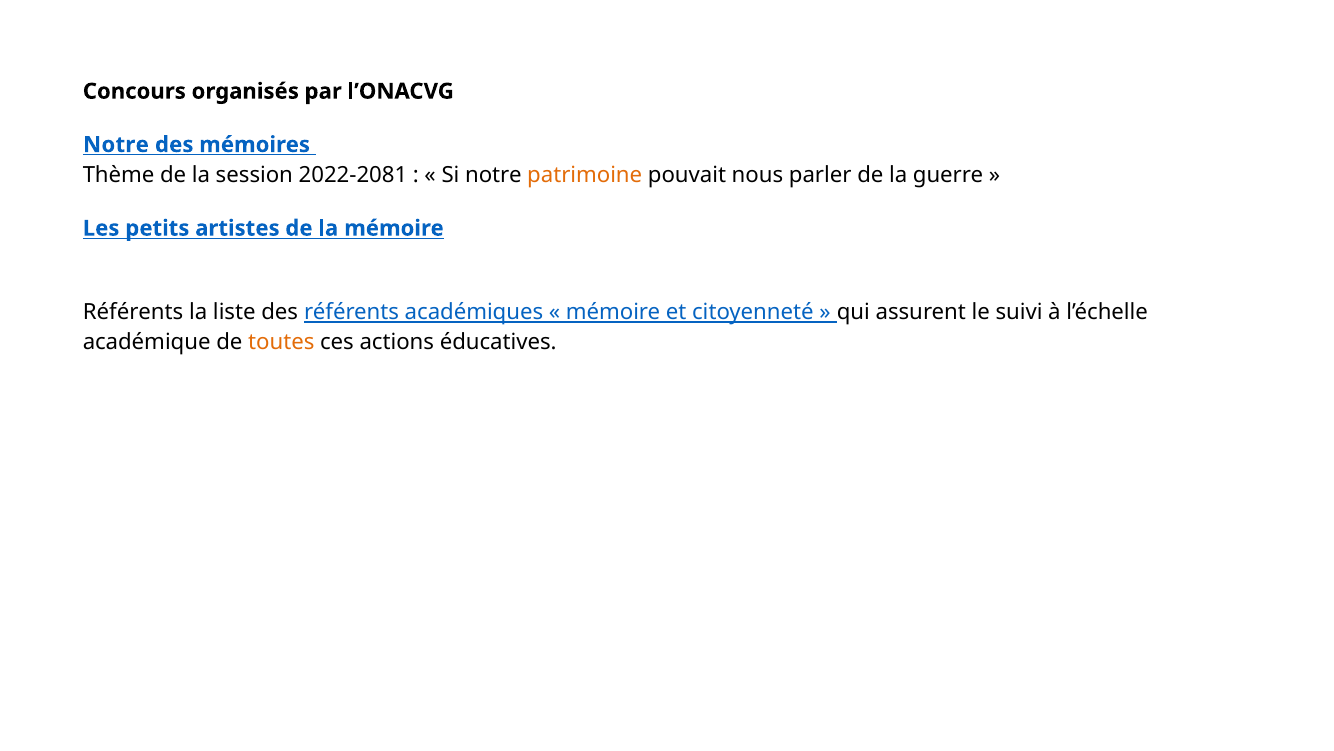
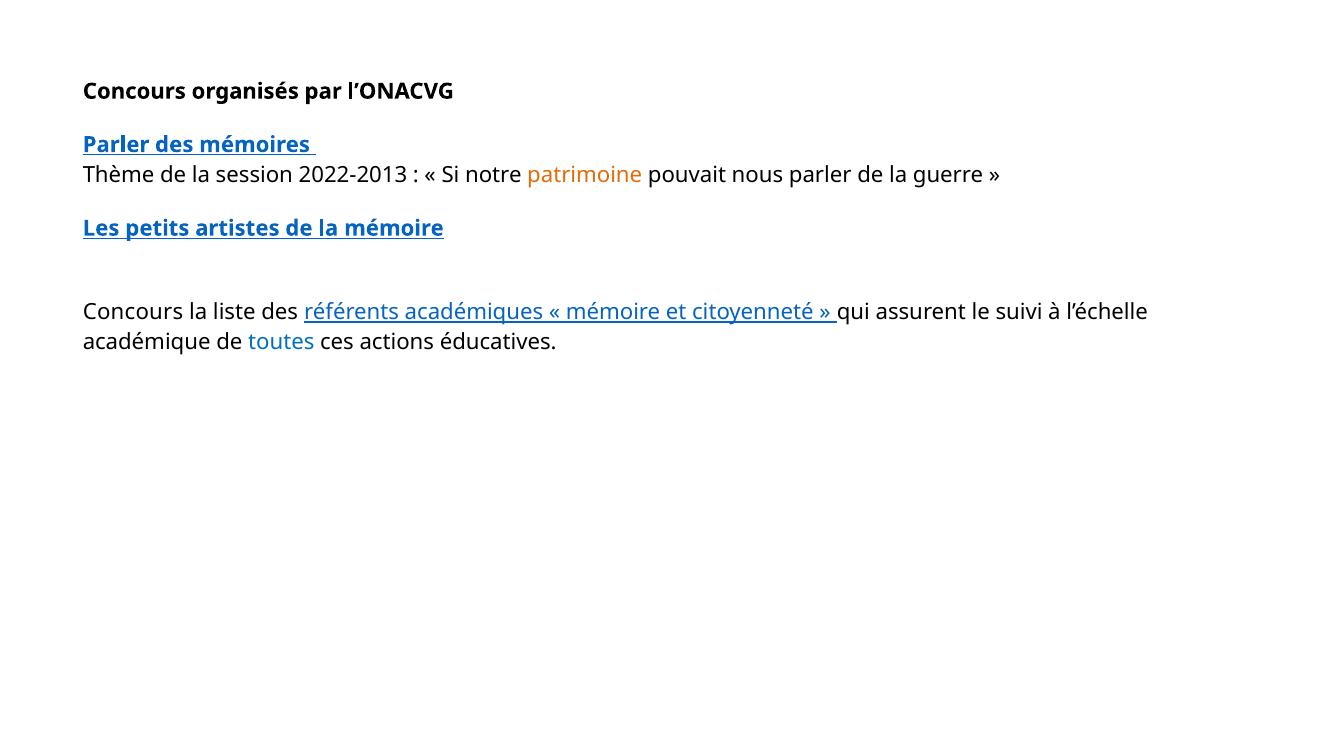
Notre at (116, 145): Notre -> Parler
2022-2081: 2022-2081 -> 2022-2013
Référents at (133, 312): Référents -> Concours
toutes colour: orange -> blue
